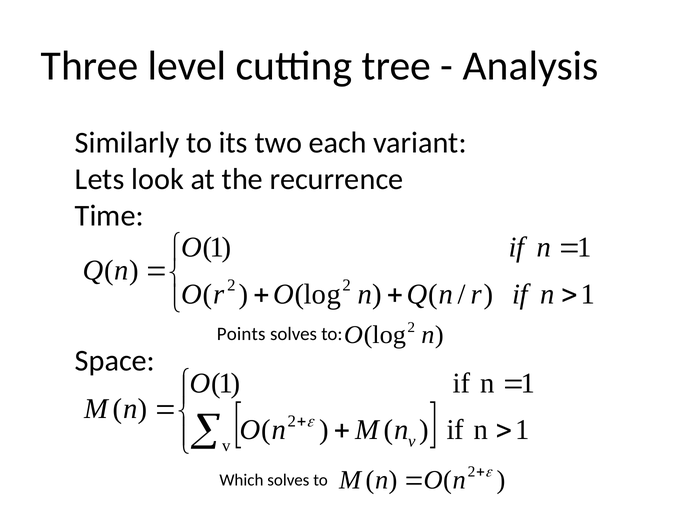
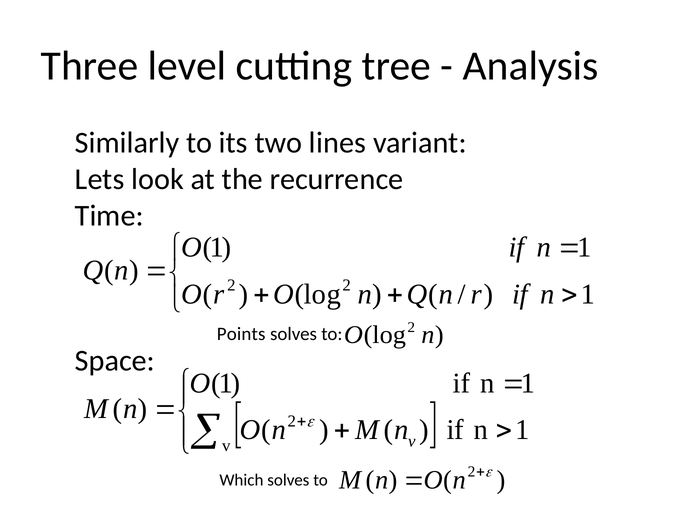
each: each -> lines
